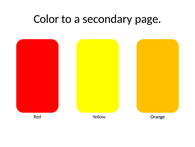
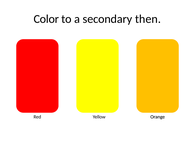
page: page -> then
